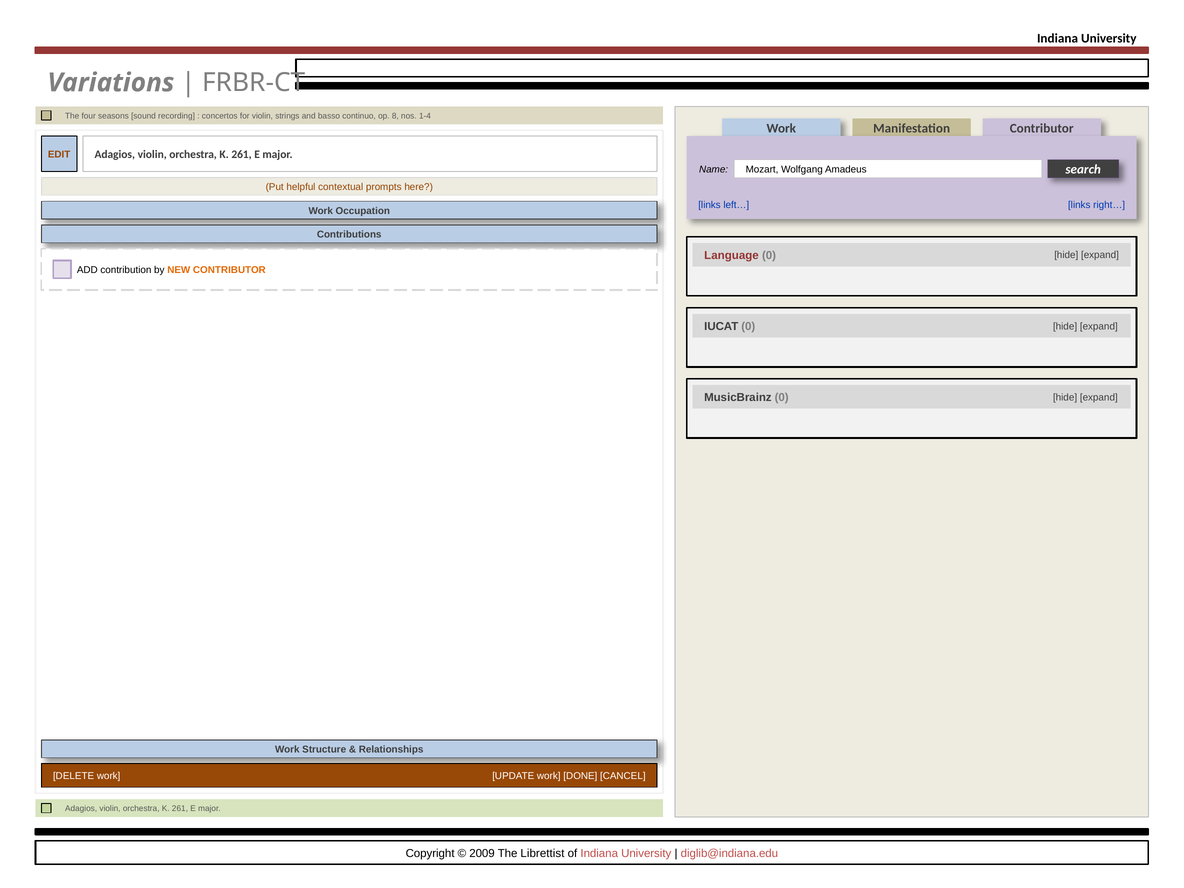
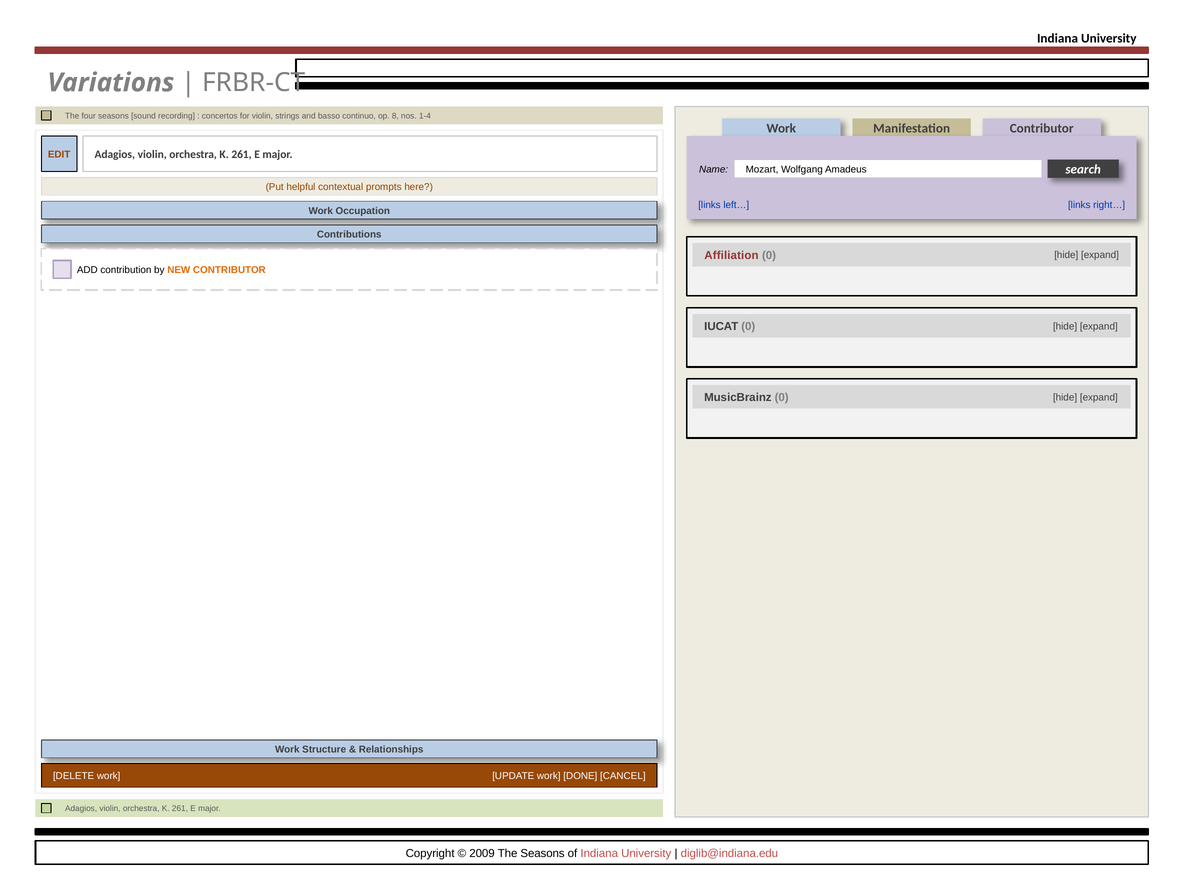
Language: Language -> Affiliation
The Librettist: Librettist -> Seasons
